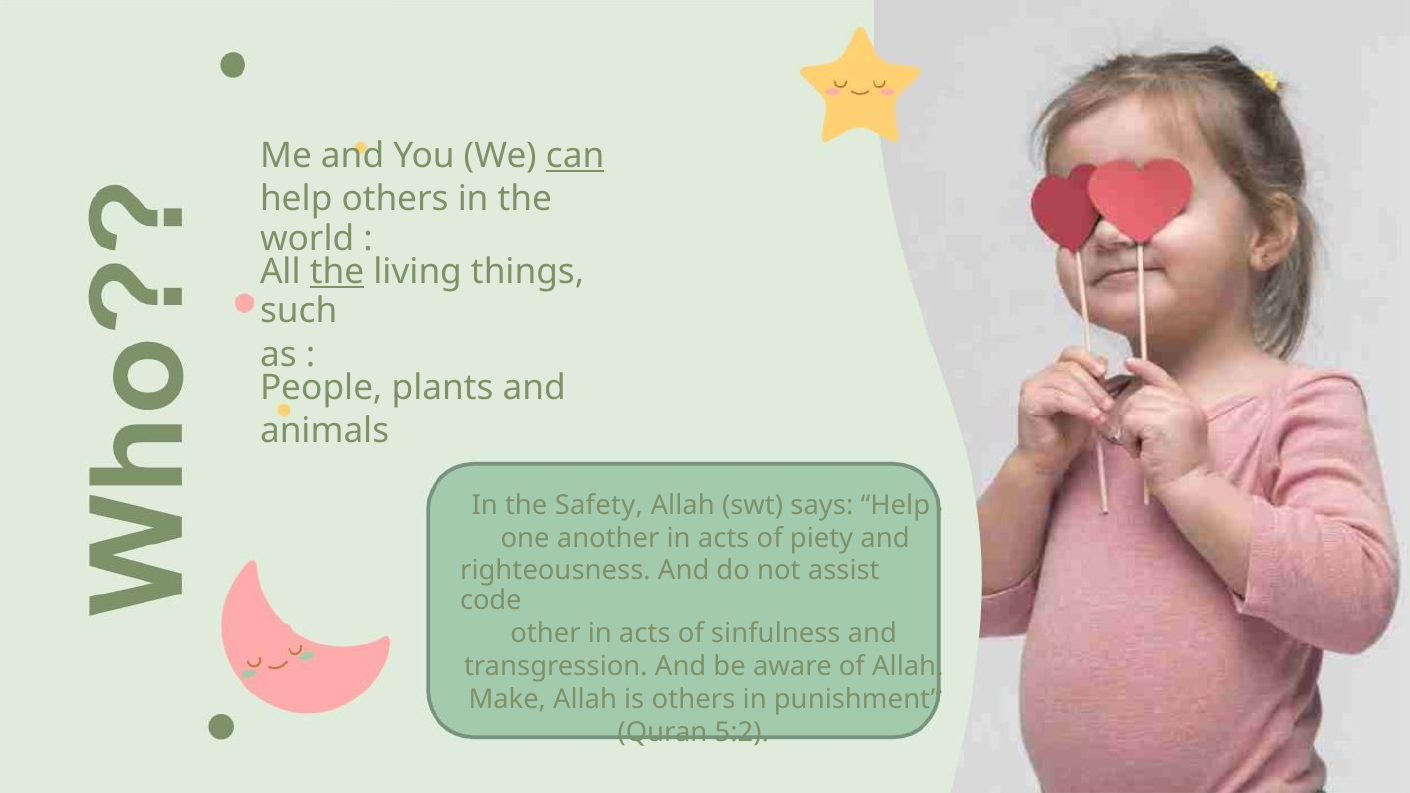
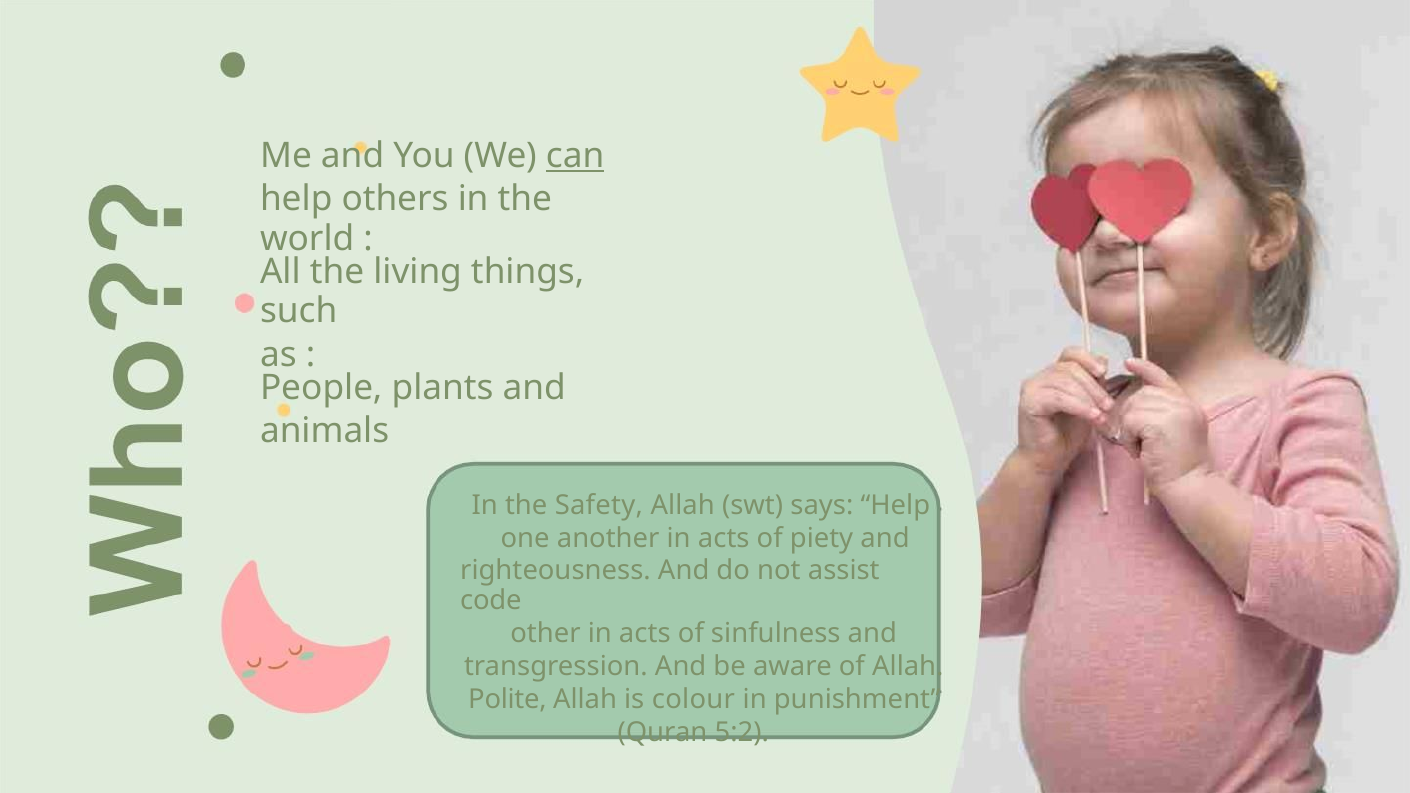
the at (337, 272) underline: present -> none
Make: Make -> Polite
is others: others -> colour
